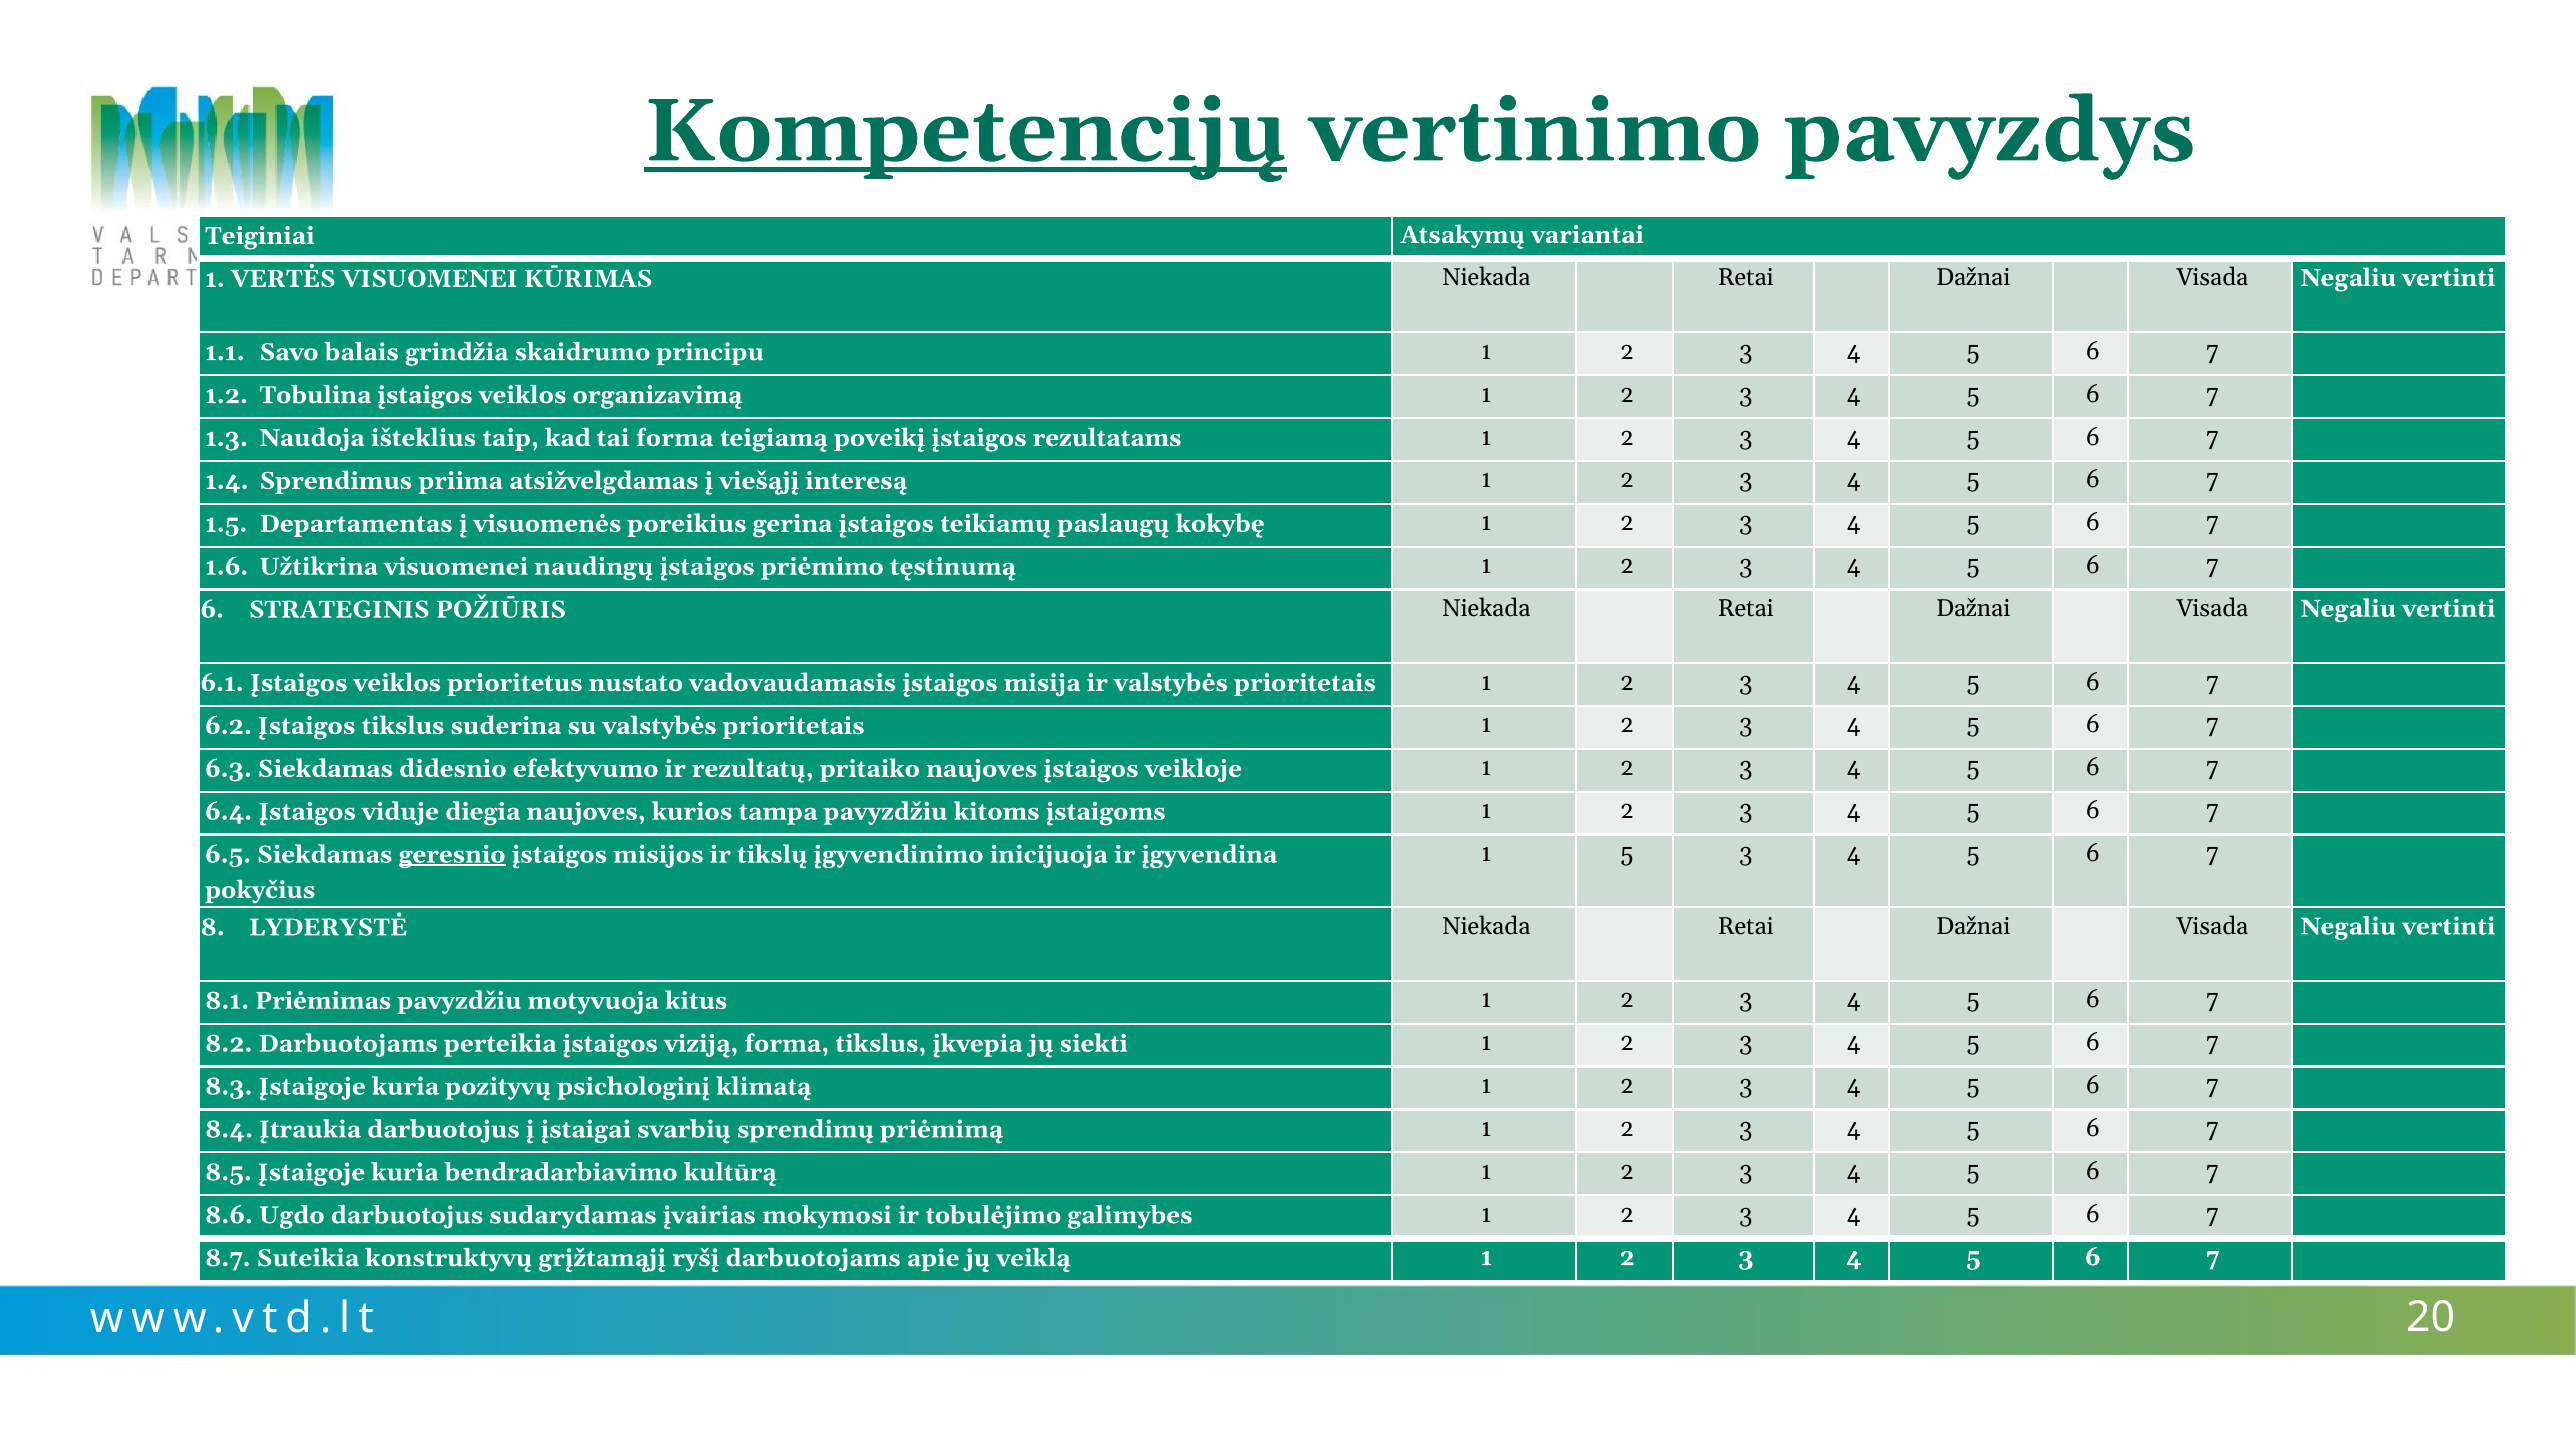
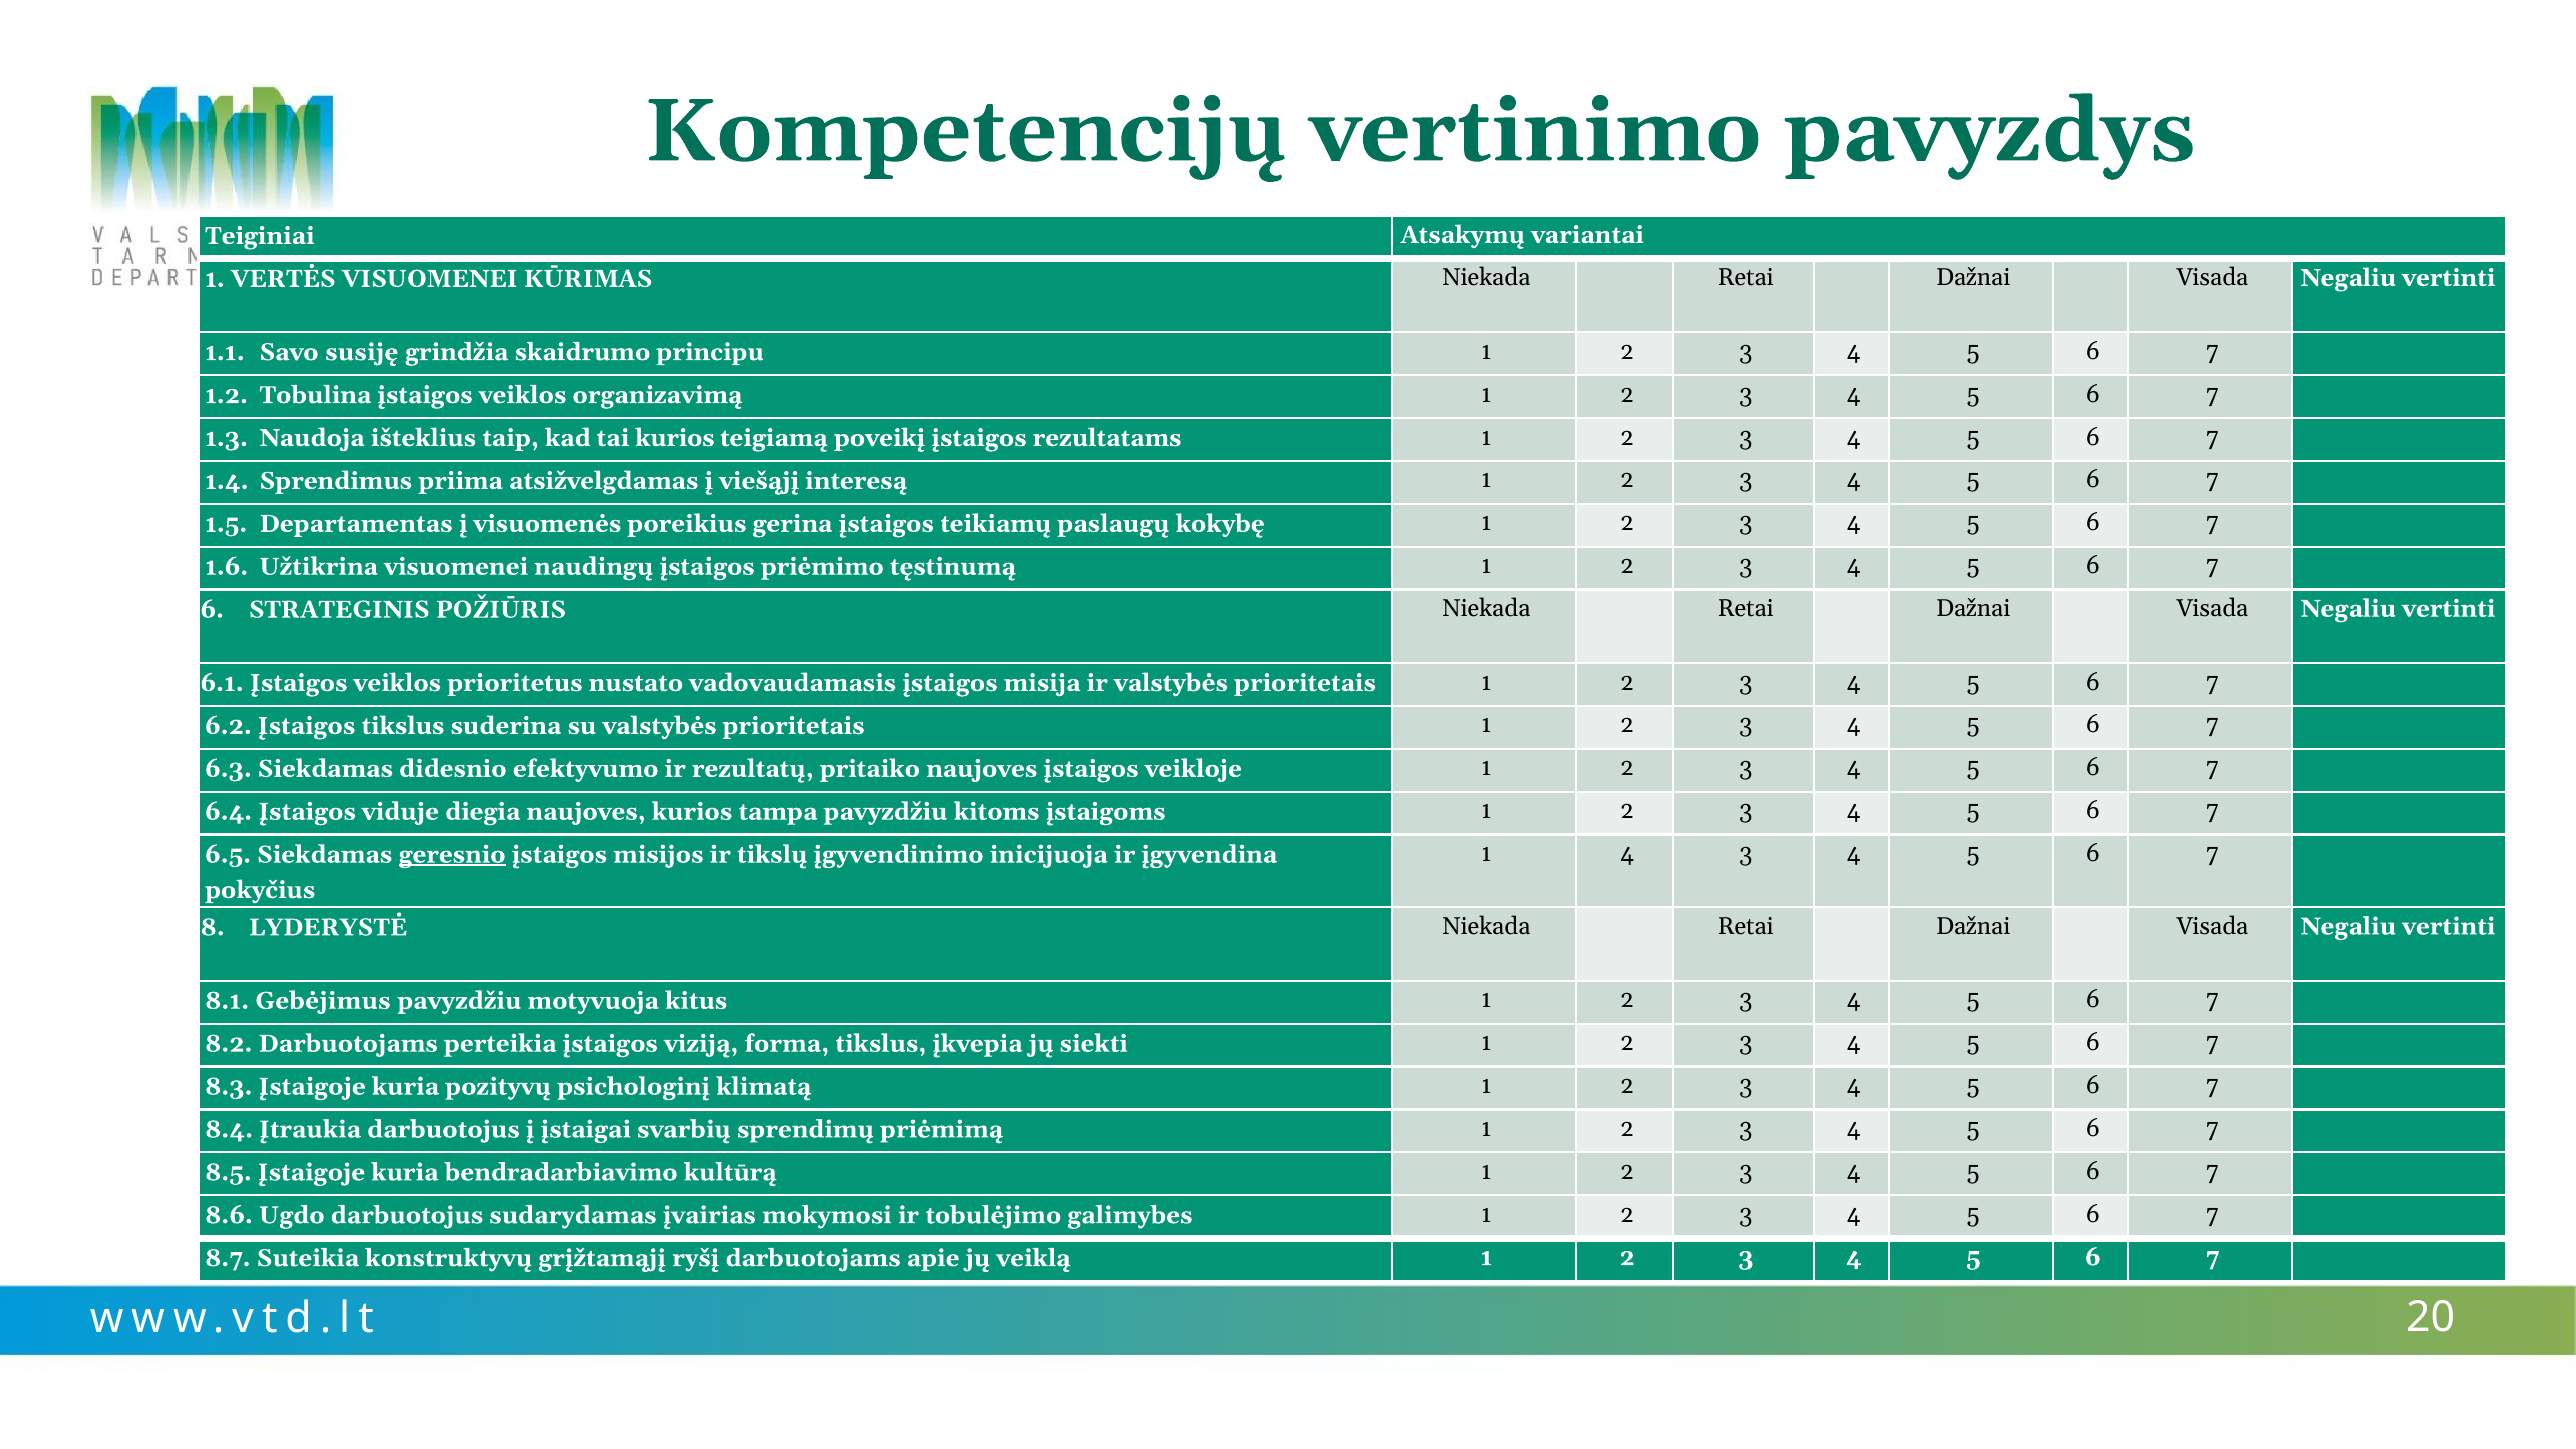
Kompetencijų underline: present -> none
balais: balais -> susiję
tai forma: forma -> kurios
1 5: 5 -> 4
Priėmimas: Priėmimas -> Gebėjimus
